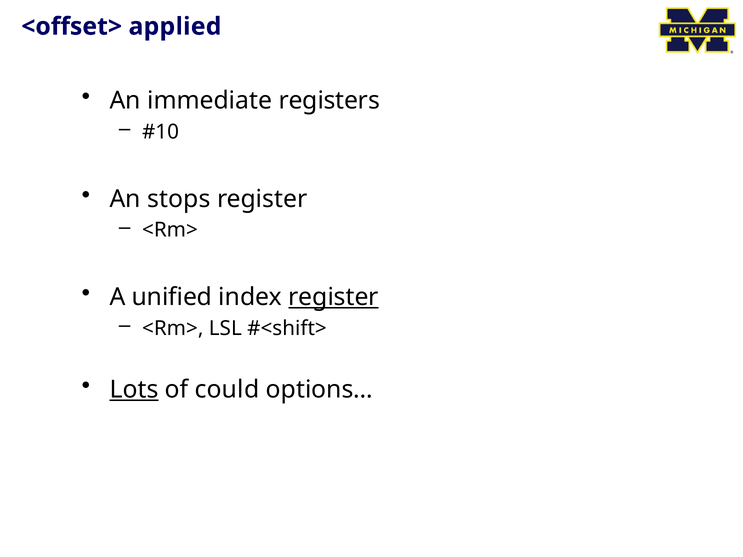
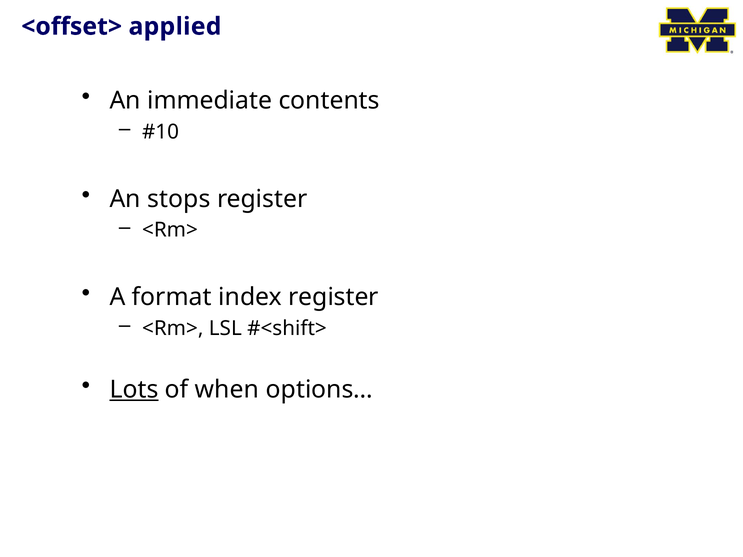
registers: registers -> contents
unified: unified -> format
register at (334, 297) underline: present -> none
could: could -> when
